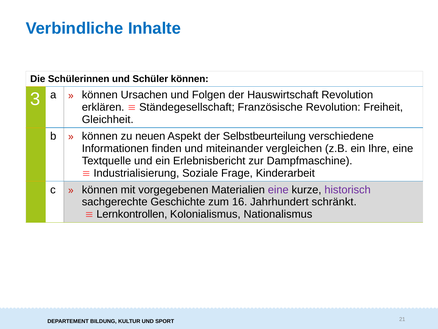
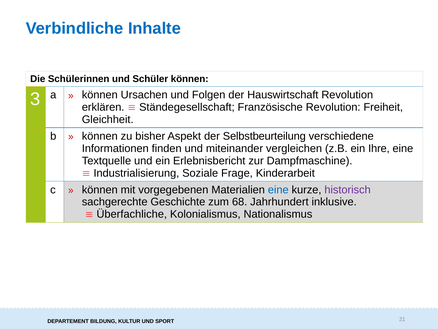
neuen: neuen -> bisher
eine at (278, 189) colour: purple -> blue
16: 16 -> 68
schränkt: schränkt -> inklusive
Lernkontrollen: Lernkontrollen -> Überfachliche
